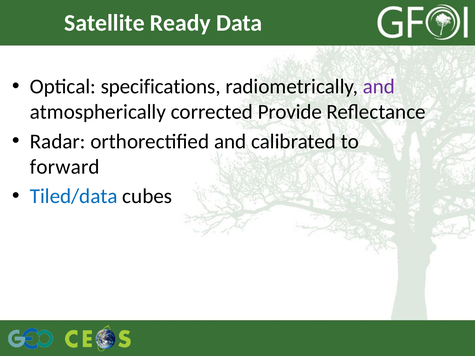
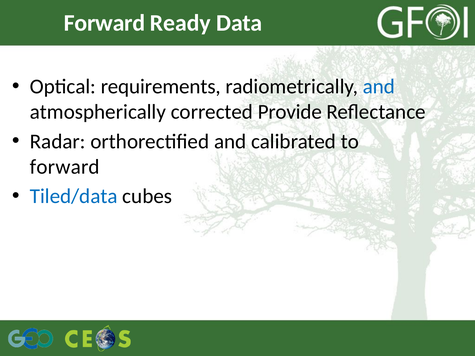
Satellite at (104, 23): Satellite -> Forward
specifications: specifications -> requirements
and at (379, 87) colour: purple -> blue
